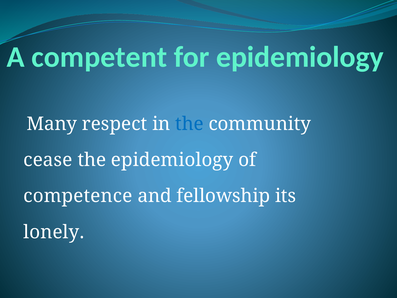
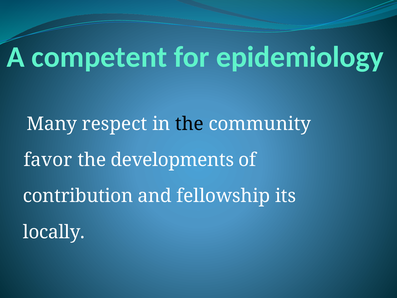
the at (189, 124) colour: blue -> black
cease: cease -> favor
the epidemiology: epidemiology -> developments
competence: competence -> contribution
lonely: lonely -> locally
